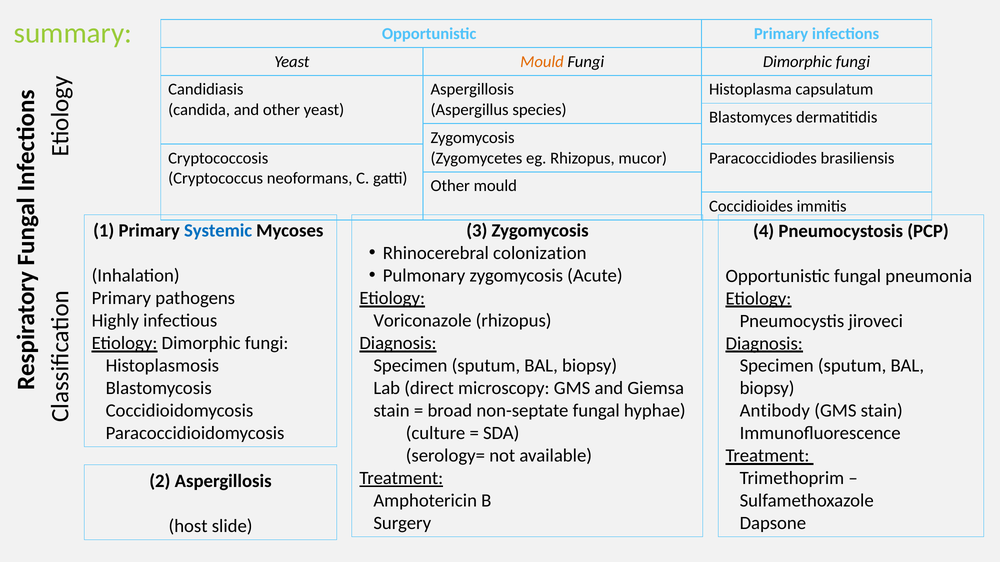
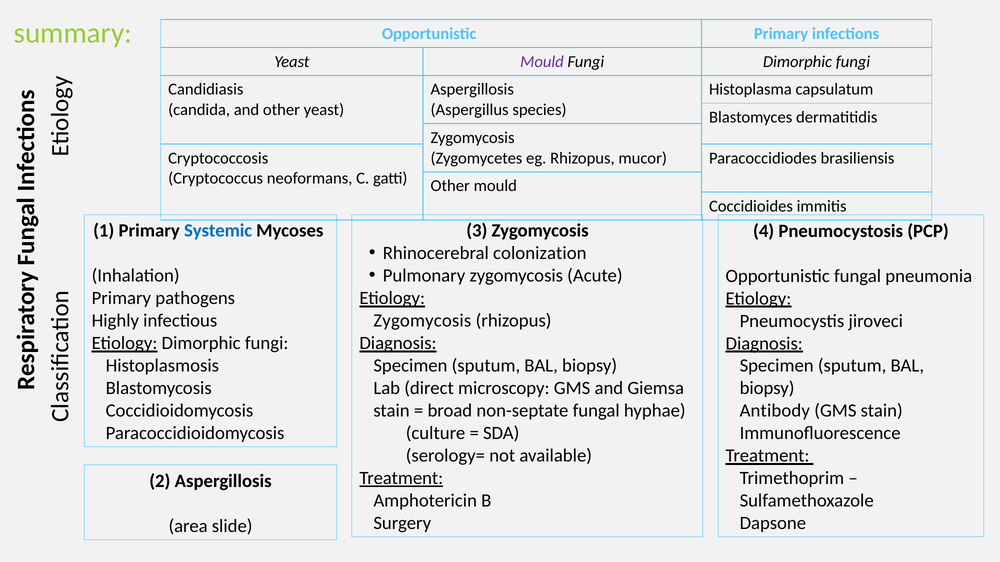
Mould at (542, 62) colour: orange -> purple
Voriconazole at (422, 321): Voriconazole -> Zygomycosis
host: host -> area
